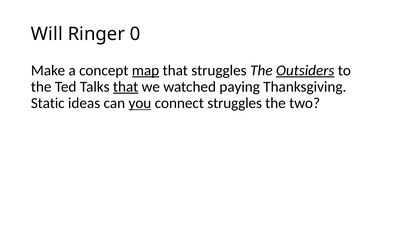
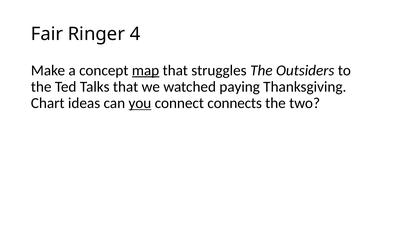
Will: Will -> Fair
0: 0 -> 4
Outsiders underline: present -> none
that at (126, 87) underline: present -> none
Static: Static -> Chart
connect struggles: struggles -> connects
